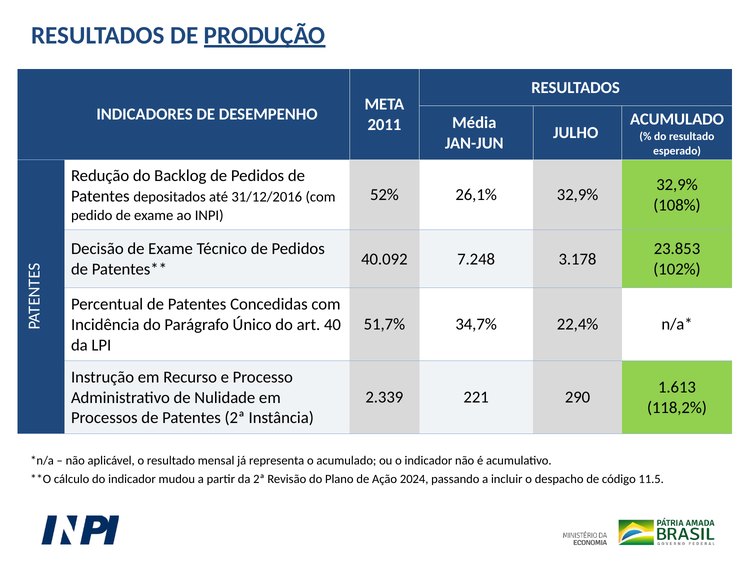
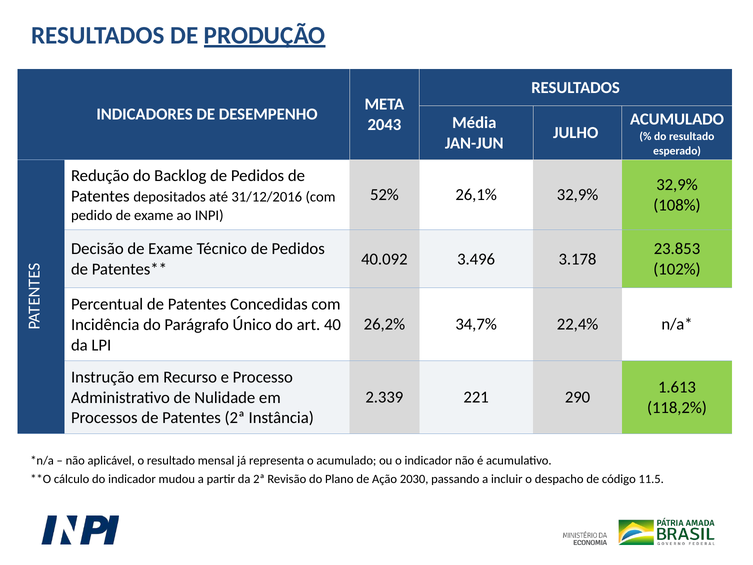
2011: 2011 -> 2043
7.248: 7.248 -> 3.496
51,7%: 51,7% -> 26,2%
2024: 2024 -> 2030
